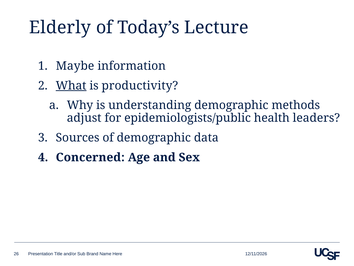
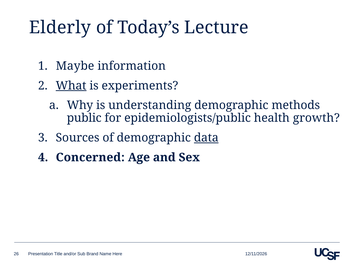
productivity: productivity -> experiments
adjust: adjust -> public
leaders: leaders -> growth
data underline: none -> present
